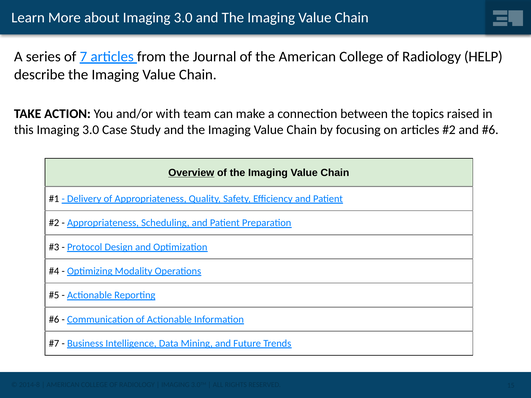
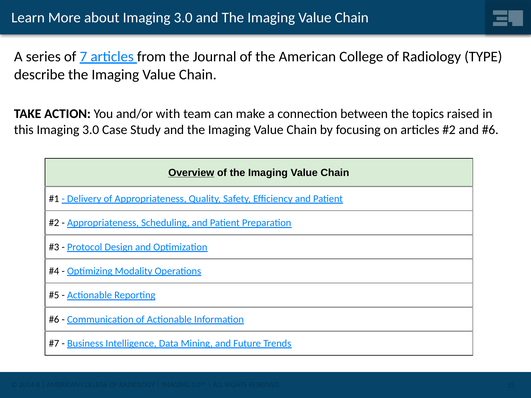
HELP: HELP -> TYPE
